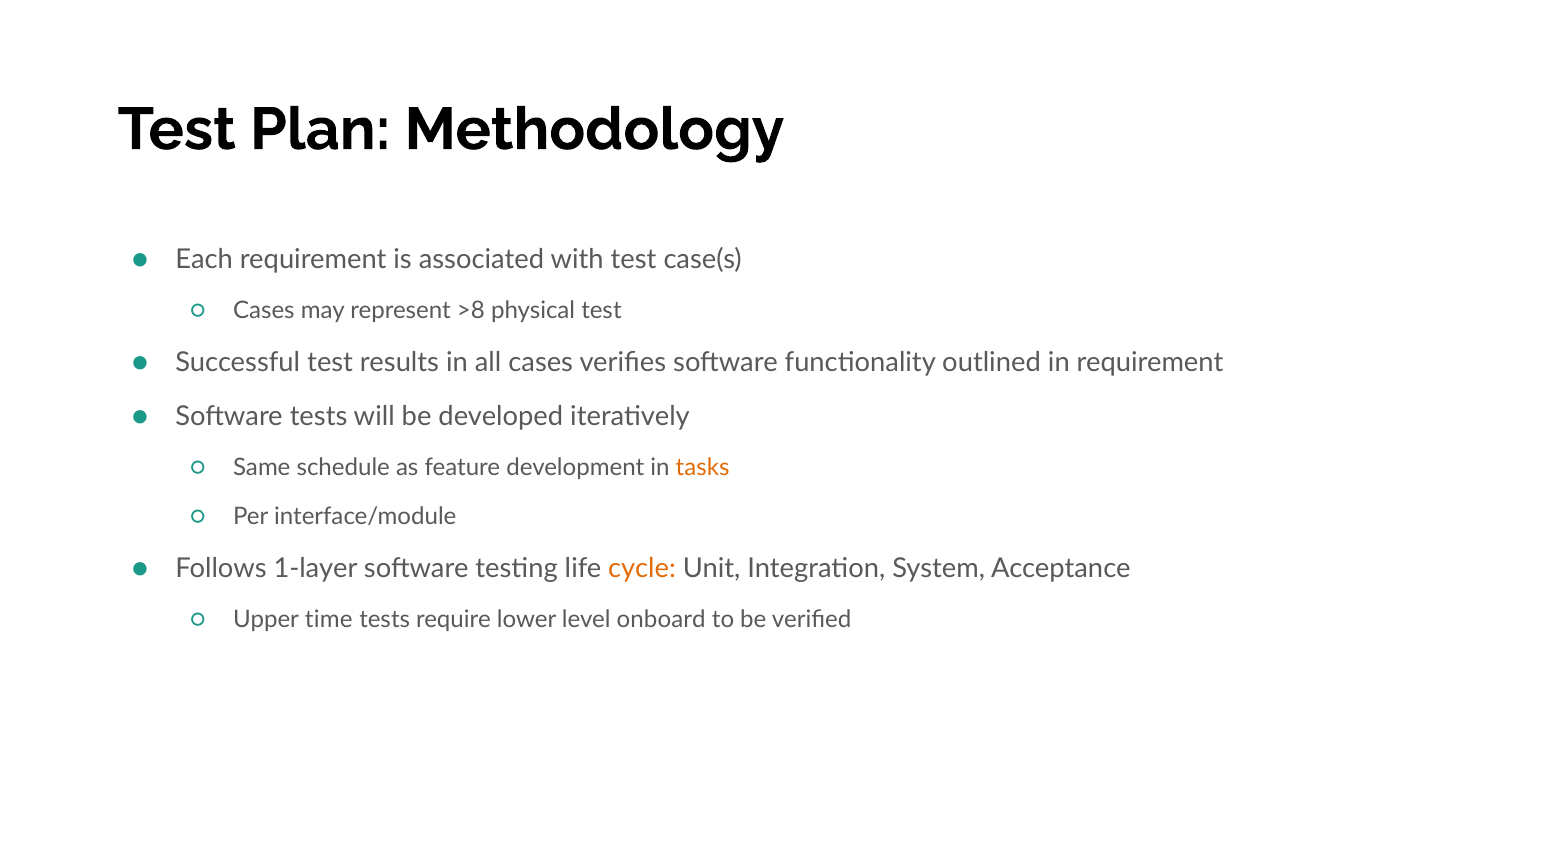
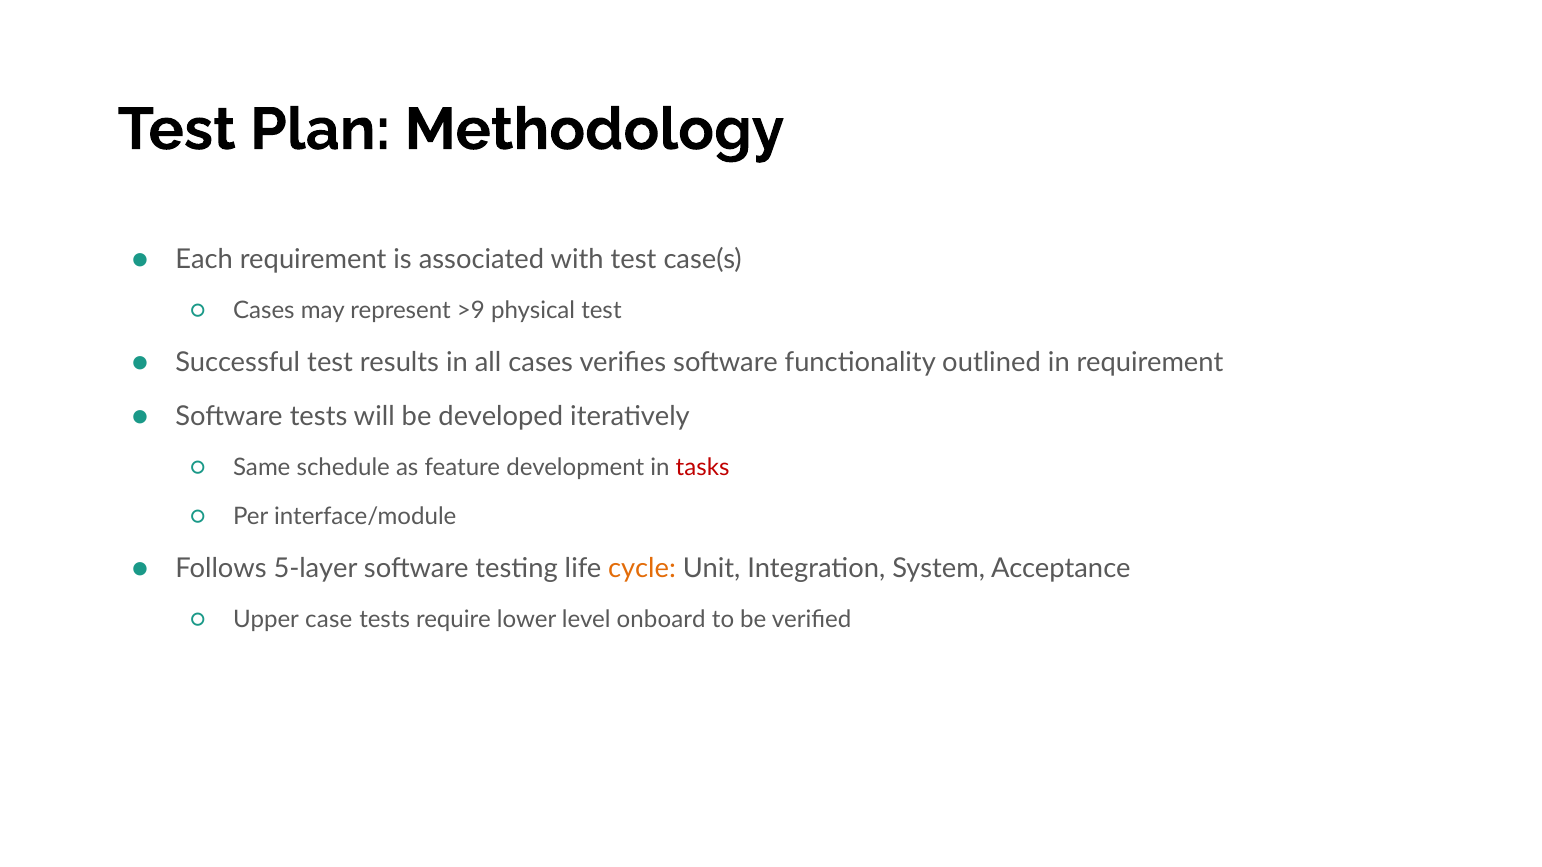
>8: >8 -> >9
tasks colour: orange -> red
1-layer: 1-layer -> 5-layer
time: time -> case
